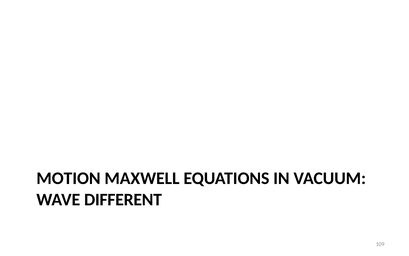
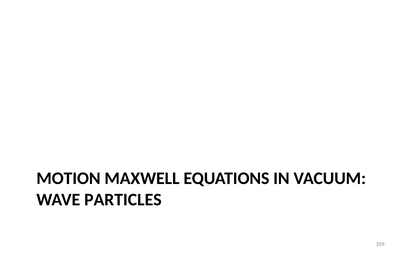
DIFFERENT: DIFFERENT -> PARTICLES
